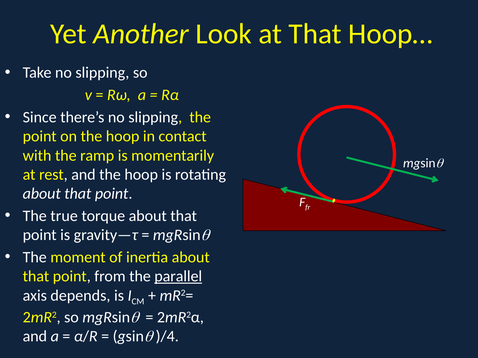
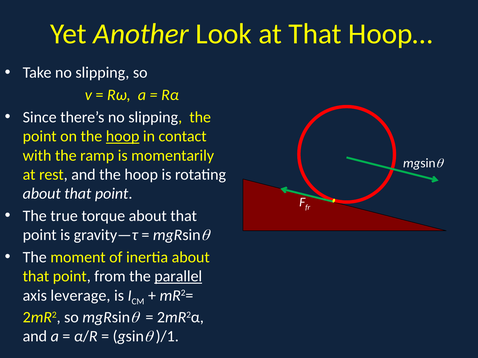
hoop at (123, 137) underline: none -> present
depends: depends -> leverage
)/4: )/4 -> )/1
